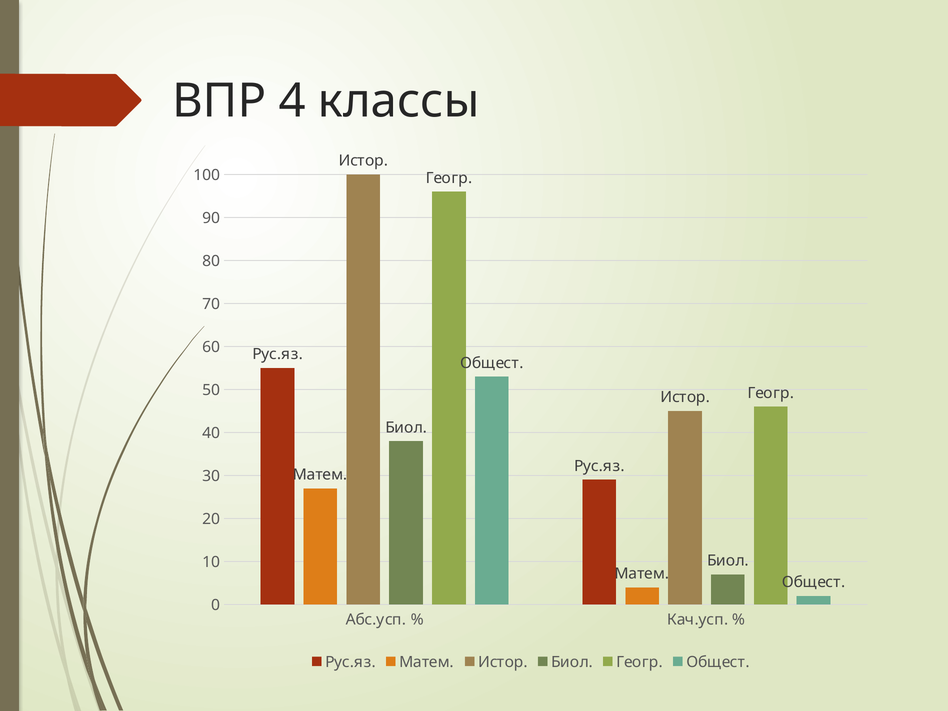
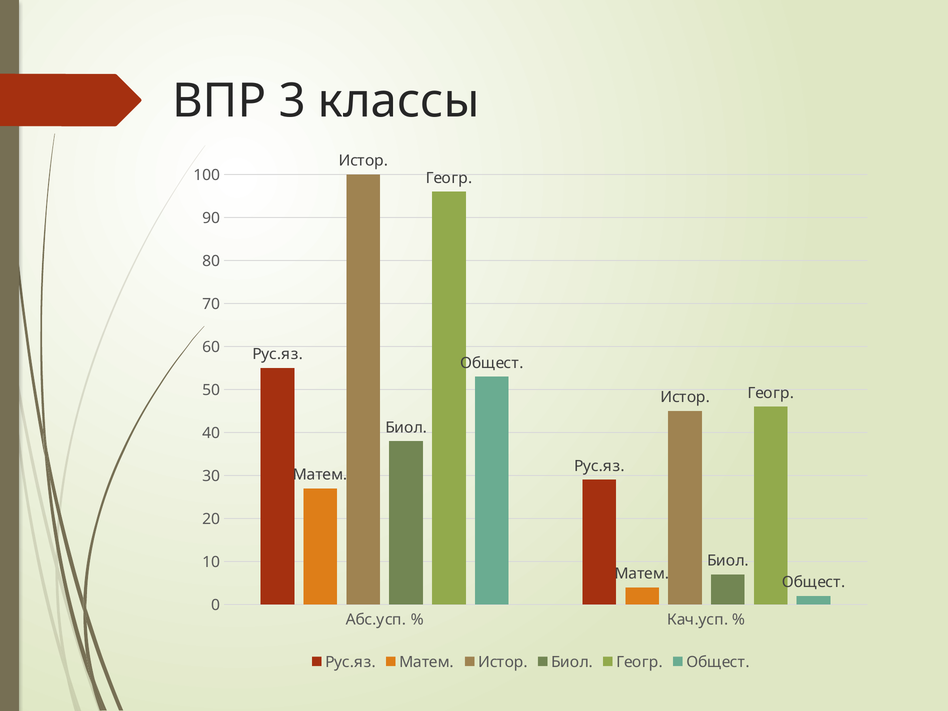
4: 4 -> 3
